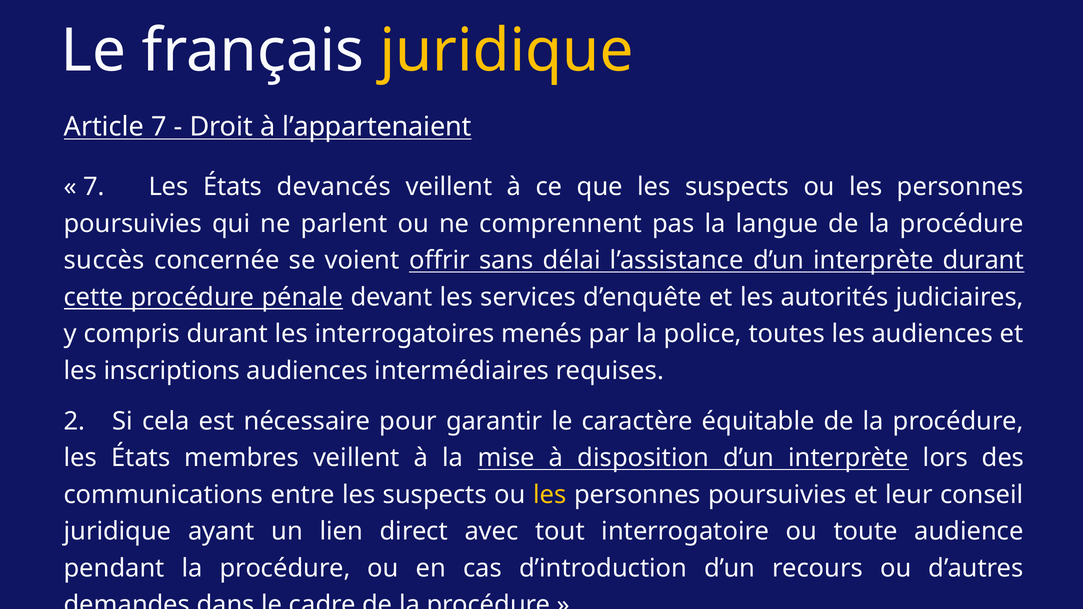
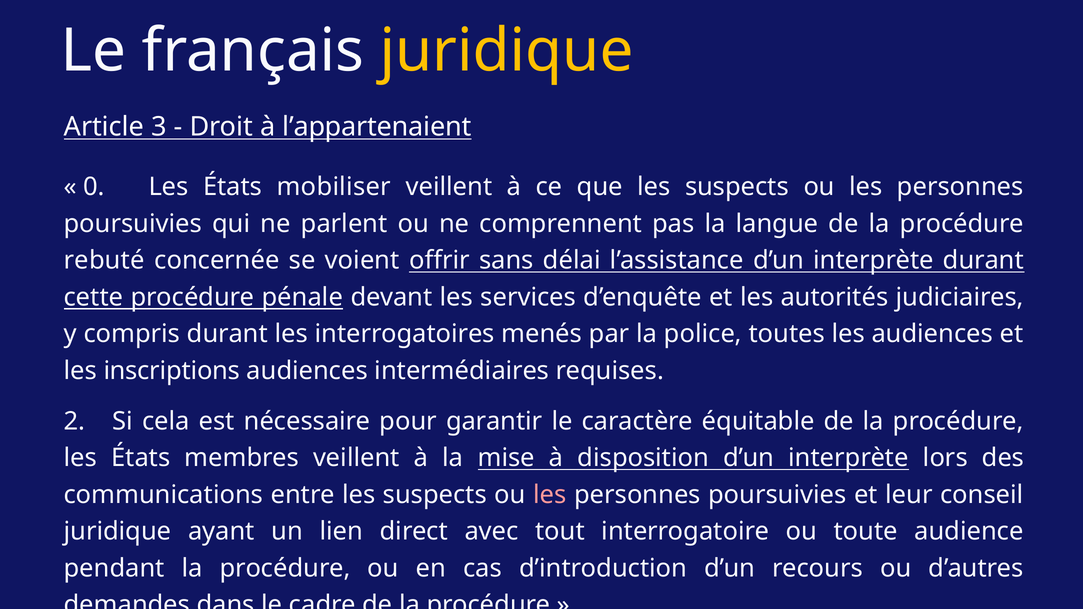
Article 7: 7 -> 3
7 at (94, 187): 7 -> 0
devancés: devancés -> mobiliser
succès: succès -> rebuté
les at (550, 495) colour: yellow -> pink
